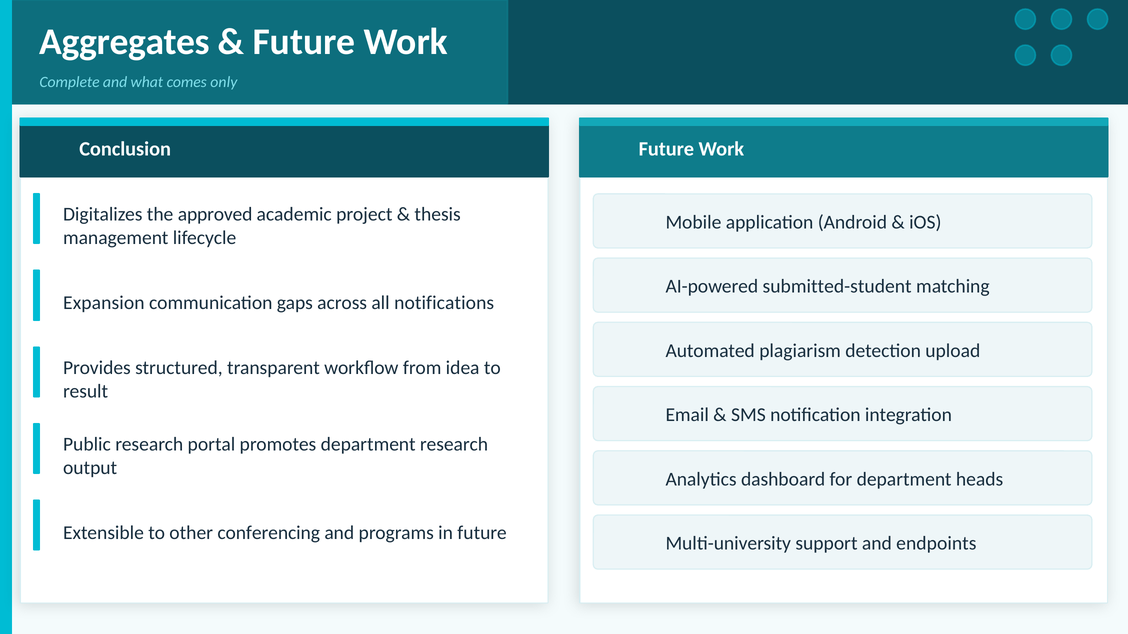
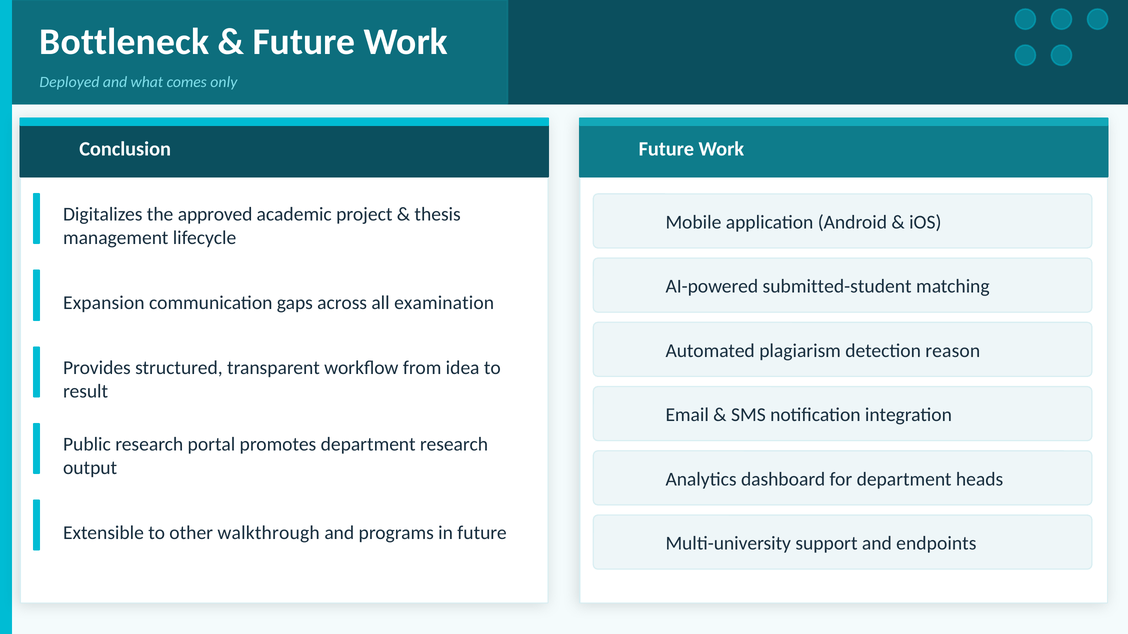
Aggregates: Aggregates -> Bottleneck
Complete: Complete -> Deployed
notifications: notifications -> examination
upload: upload -> reason
conferencing: conferencing -> walkthrough
